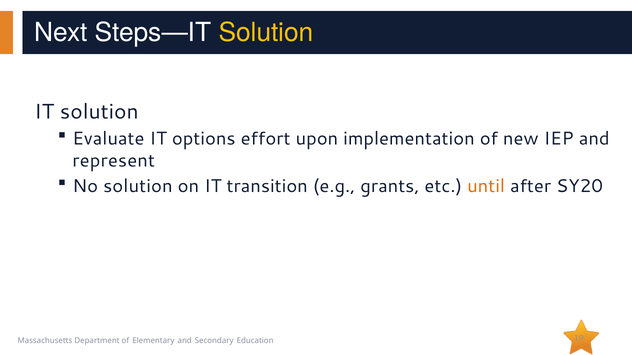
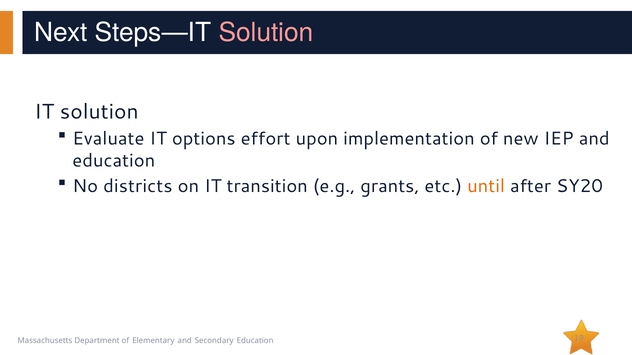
Solution at (266, 32) colour: yellow -> pink
represent at (114, 161): represent -> education
No solution: solution -> districts
